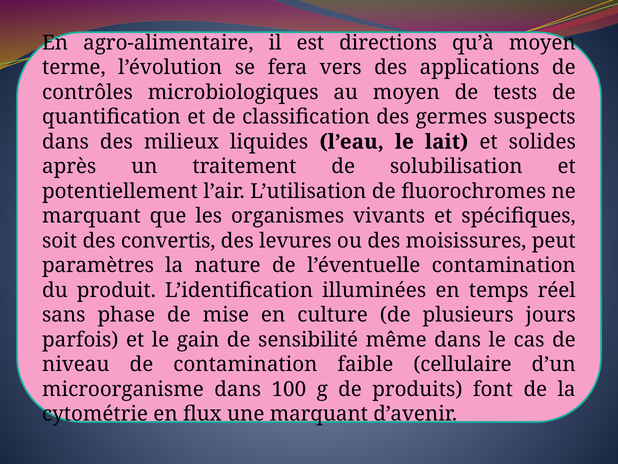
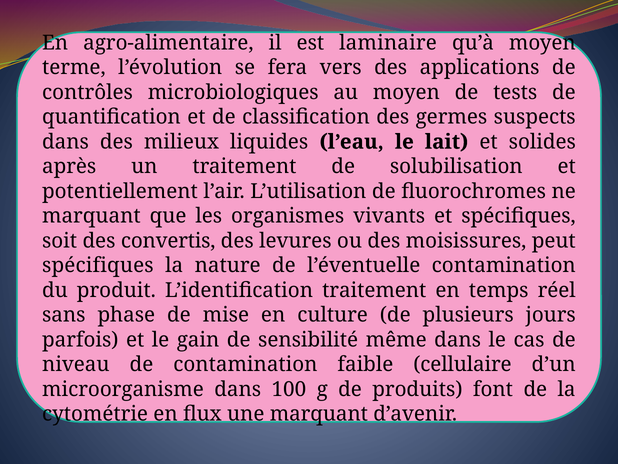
directions: directions -> laminaire
paramètres at (98, 265): paramètres -> spécifiques
L’identification illuminées: illuminées -> traitement
